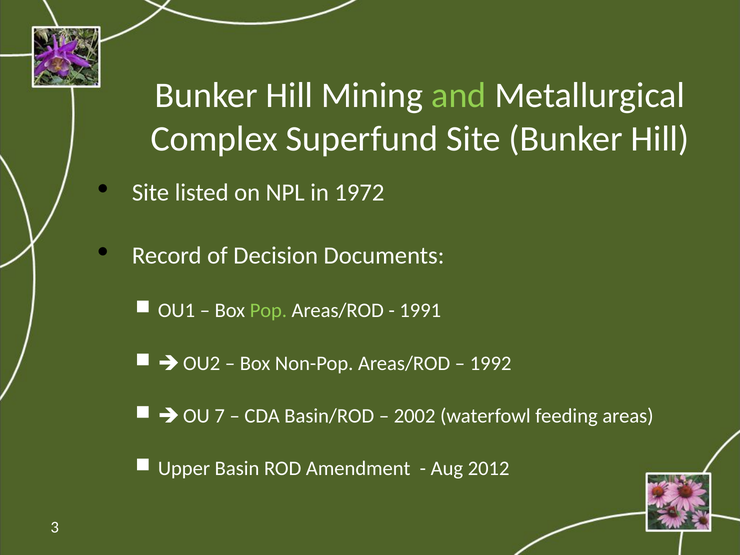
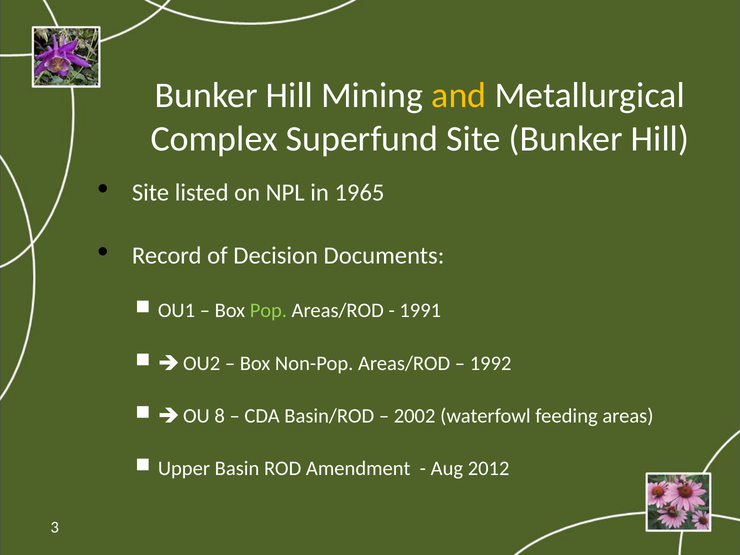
and colour: light green -> yellow
1972: 1972 -> 1965
7: 7 -> 8
